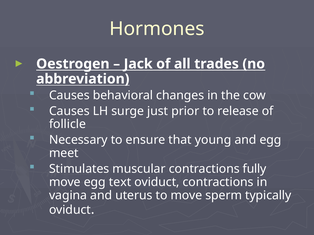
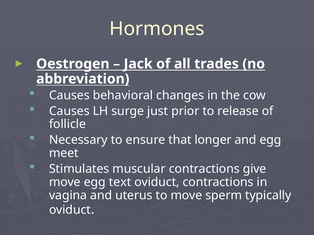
young: young -> longer
fully: fully -> give
